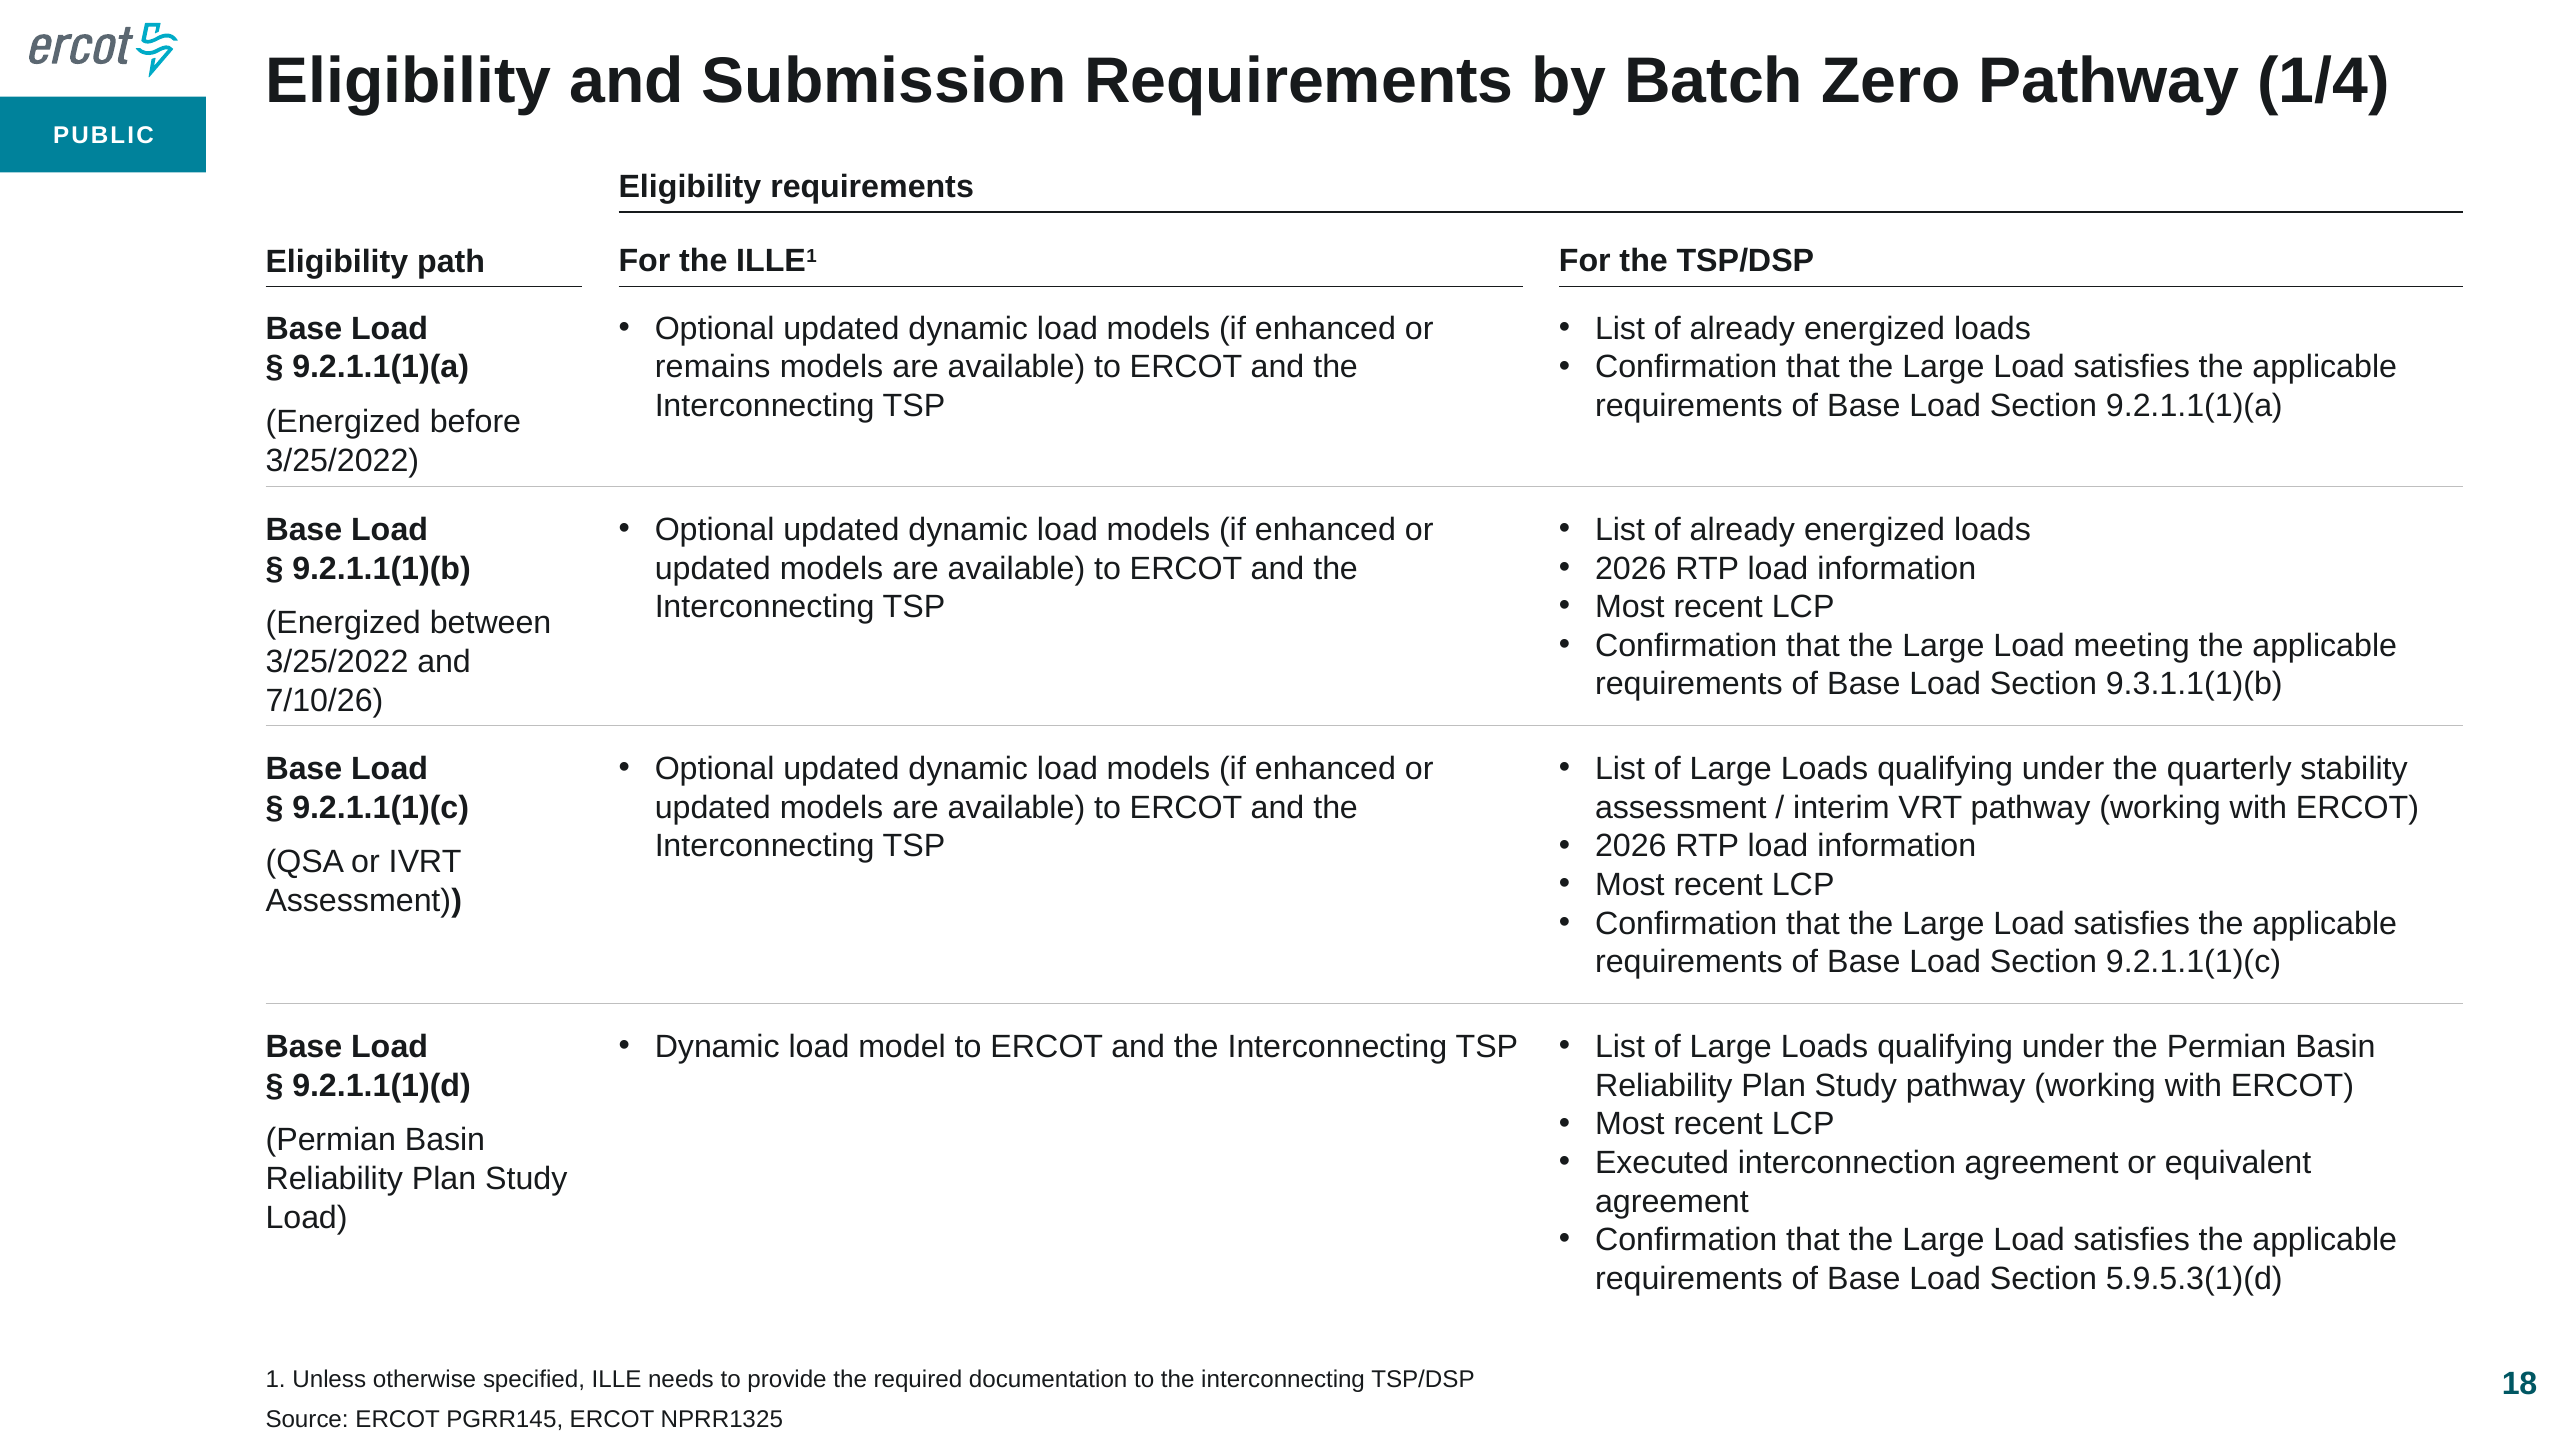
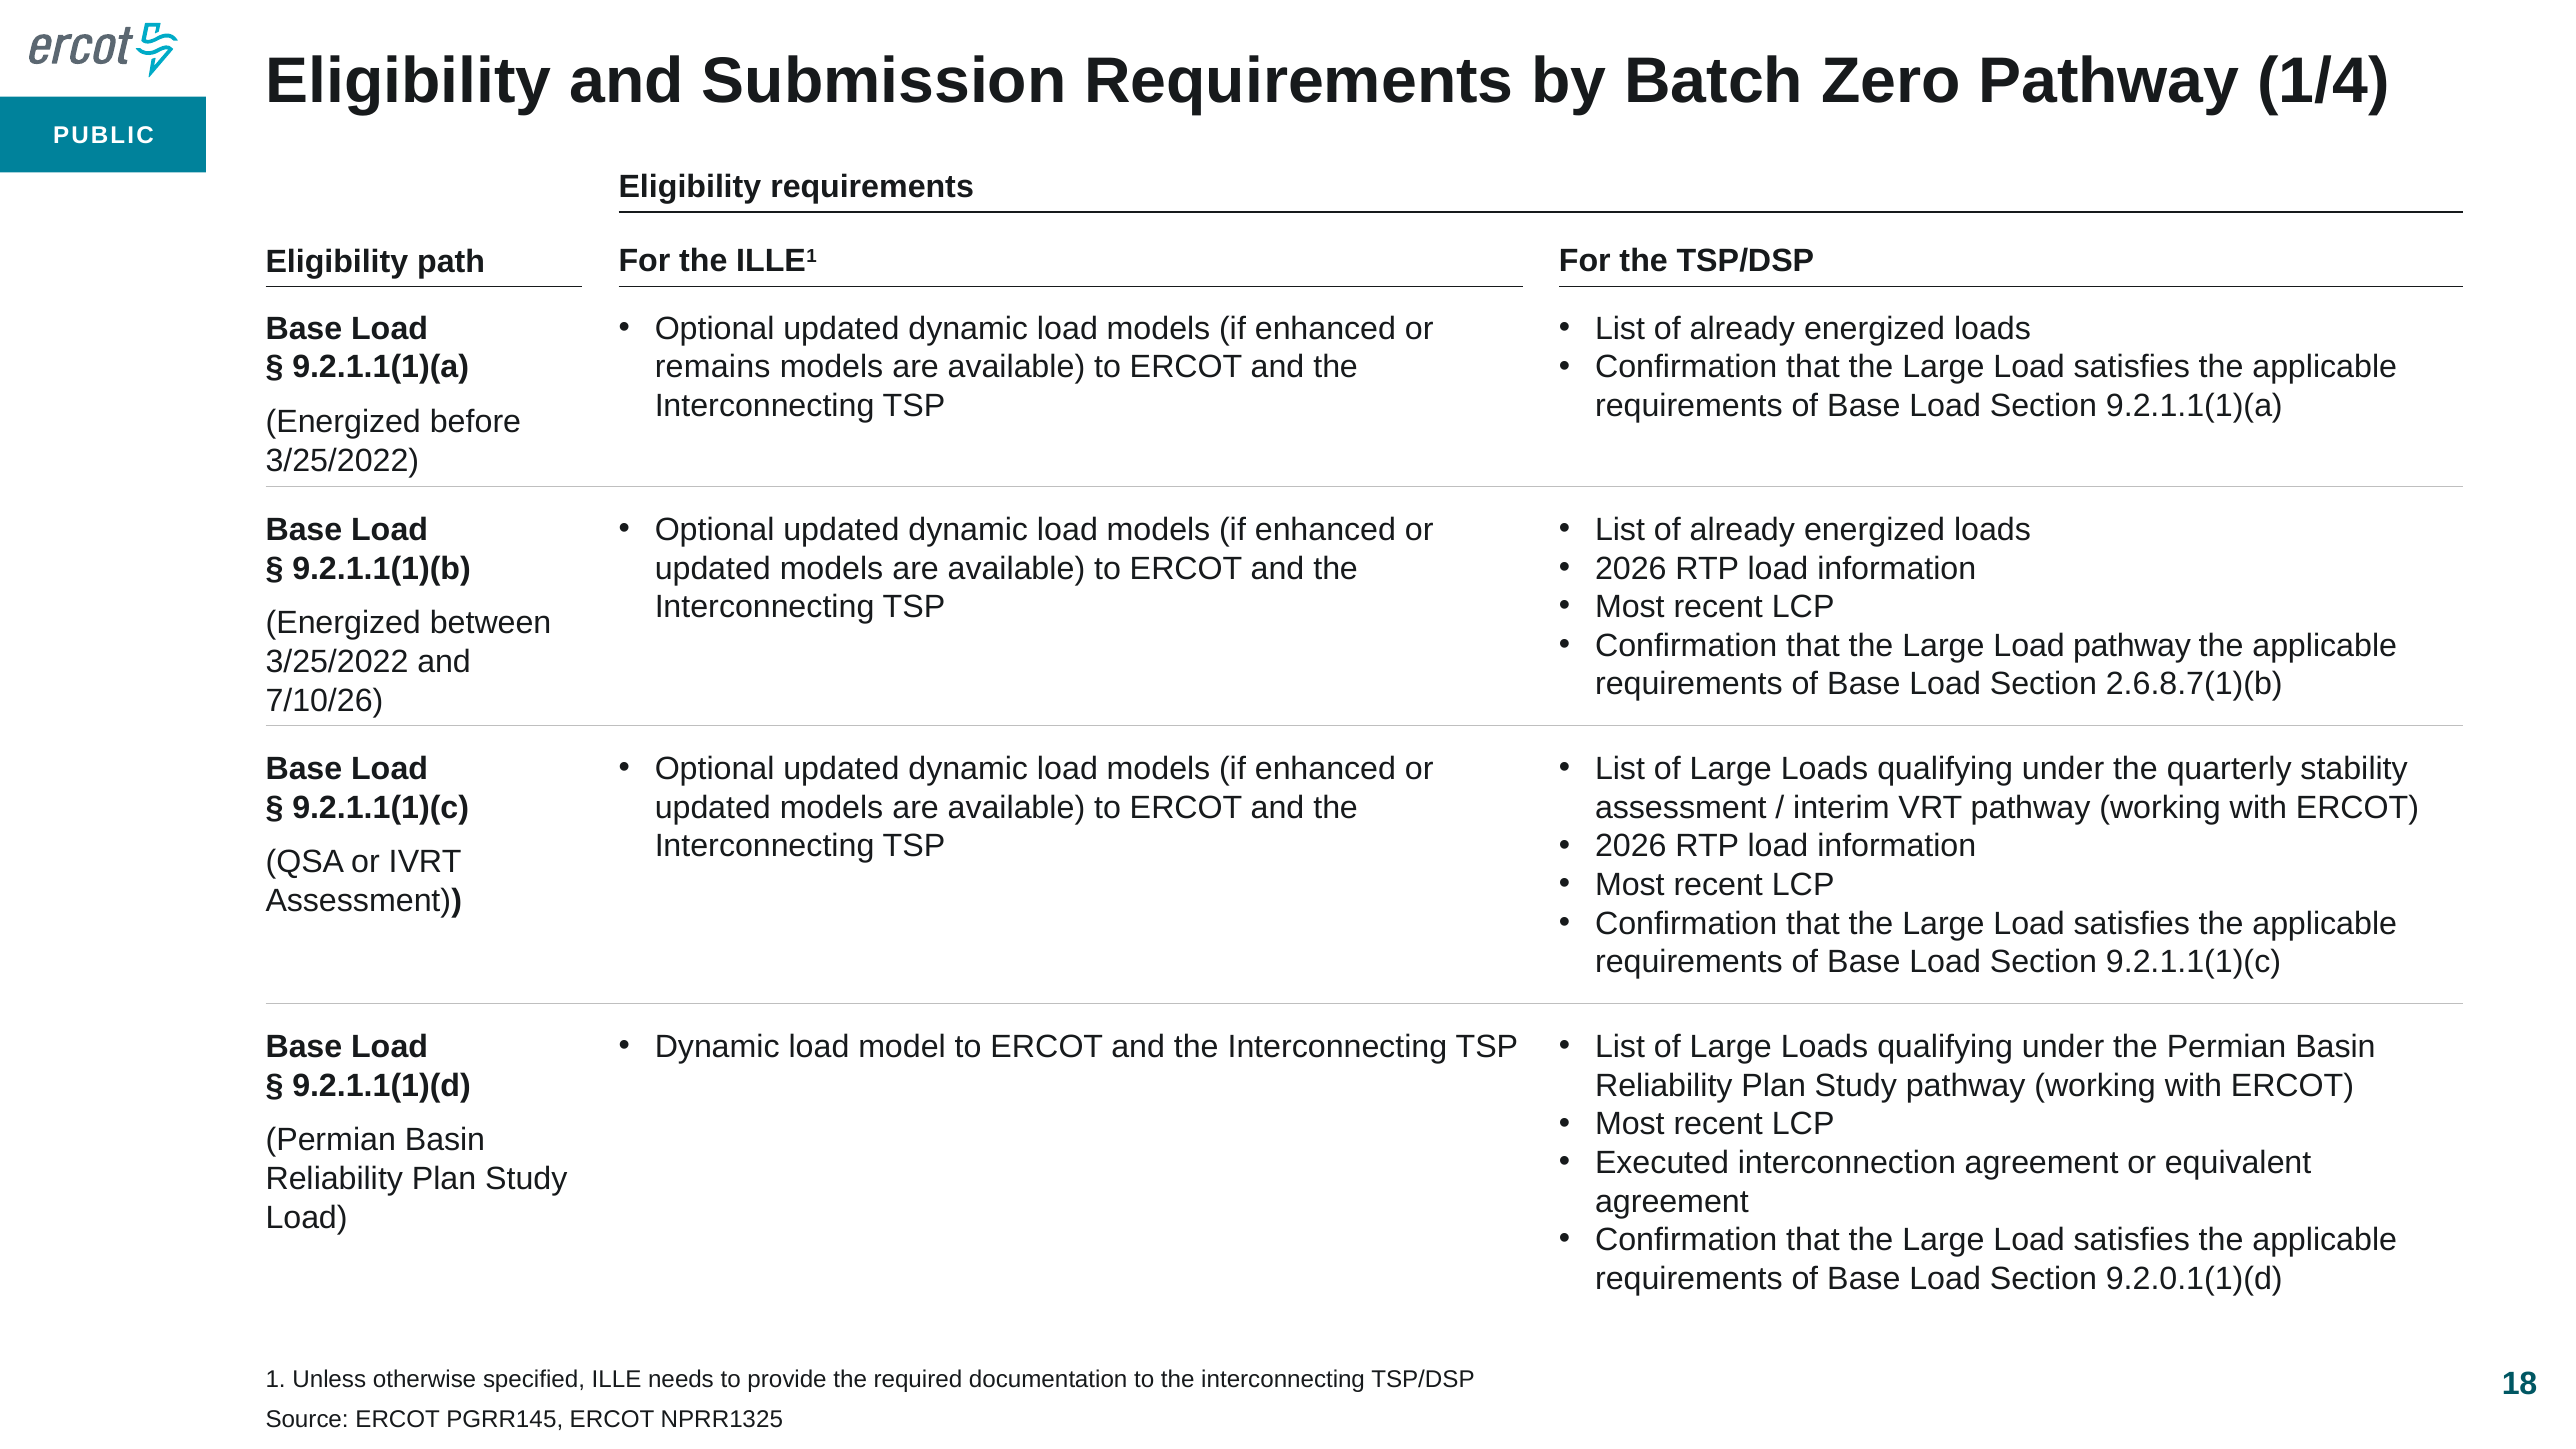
Load meeting: meeting -> pathway
9.3.1.1(1)(b: 9.3.1.1(1)(b -> 2.6.8.7(1)(b
5.9.5.3(1)(d: 5.9.5.3(1)(d -> 9.2.0.1(1)(d
